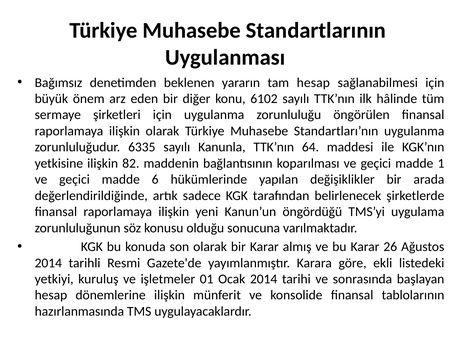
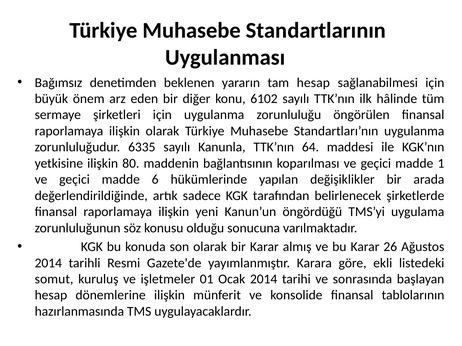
82: 82 -> 80
yetkiyi: yetkiyi -> somut
